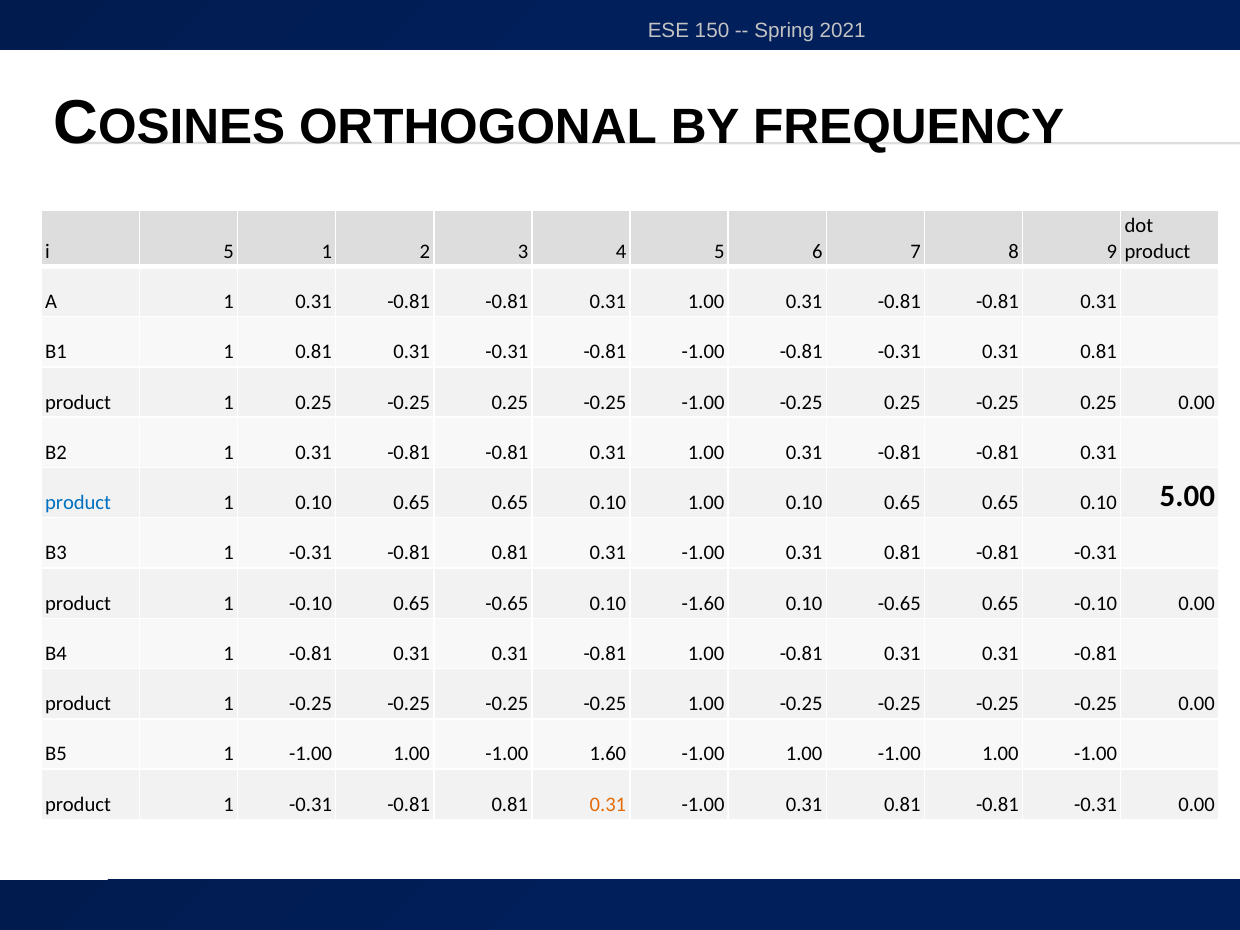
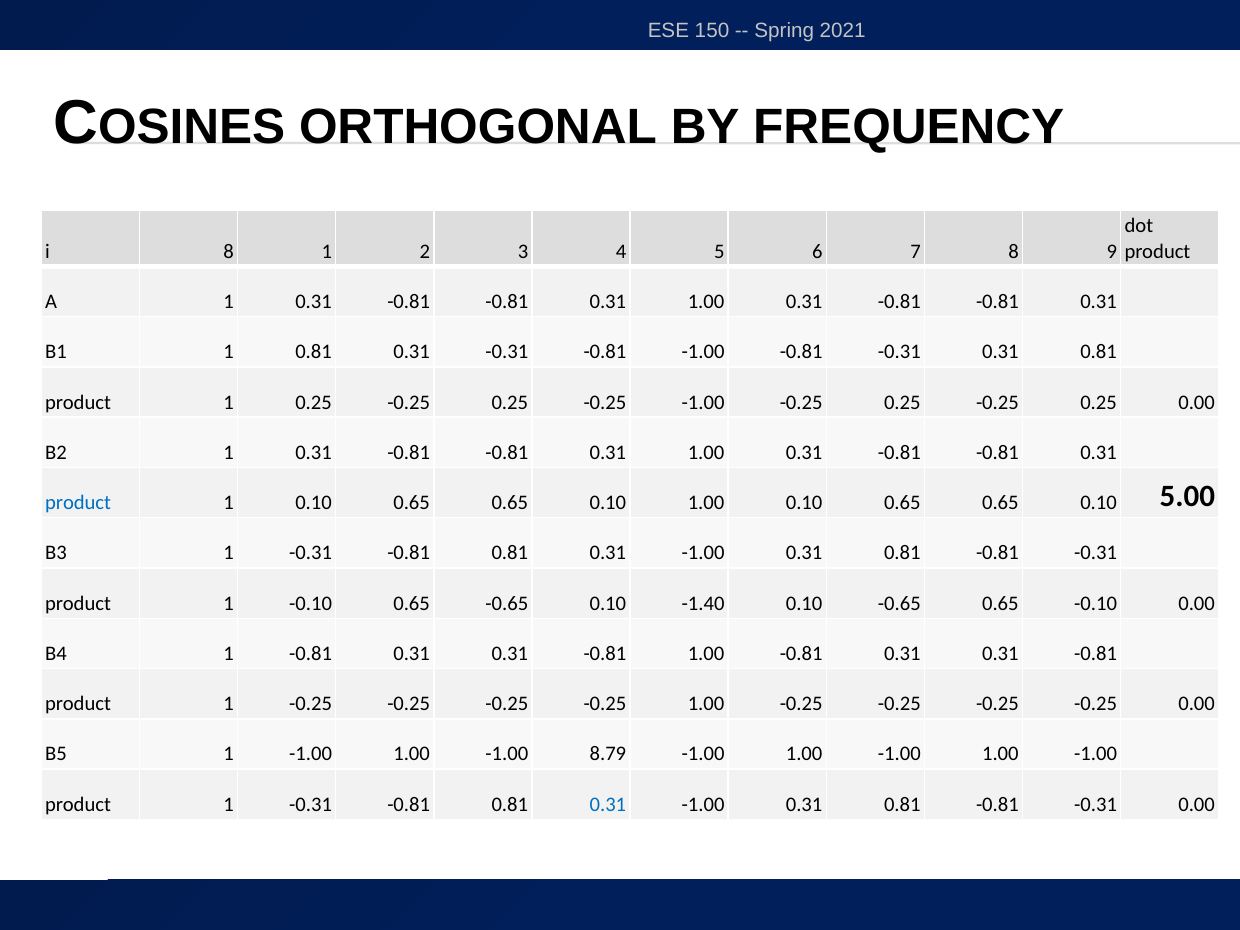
i 5: 5 -> 8
-1.60: -1.60 -> -1.40
1.60: 1.60 -> 8.79
0.31 at (608, 804) colour: orange -> blue
